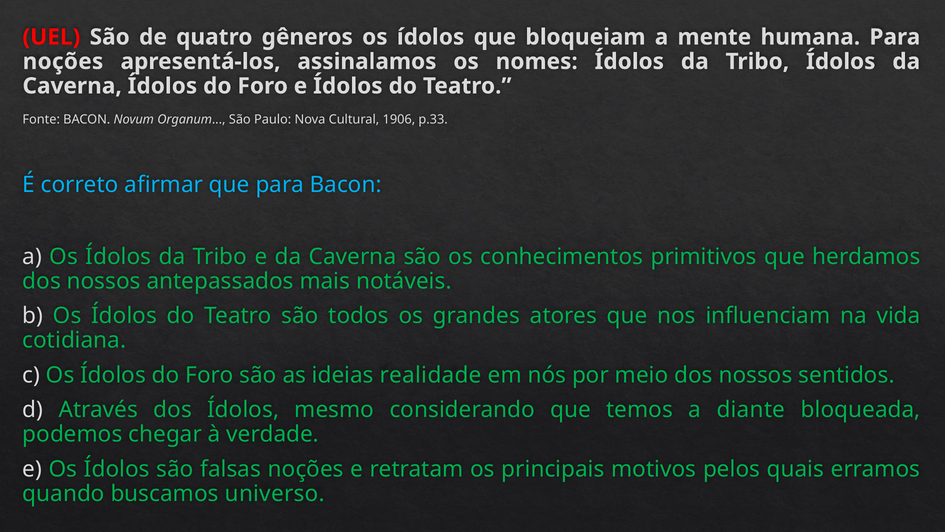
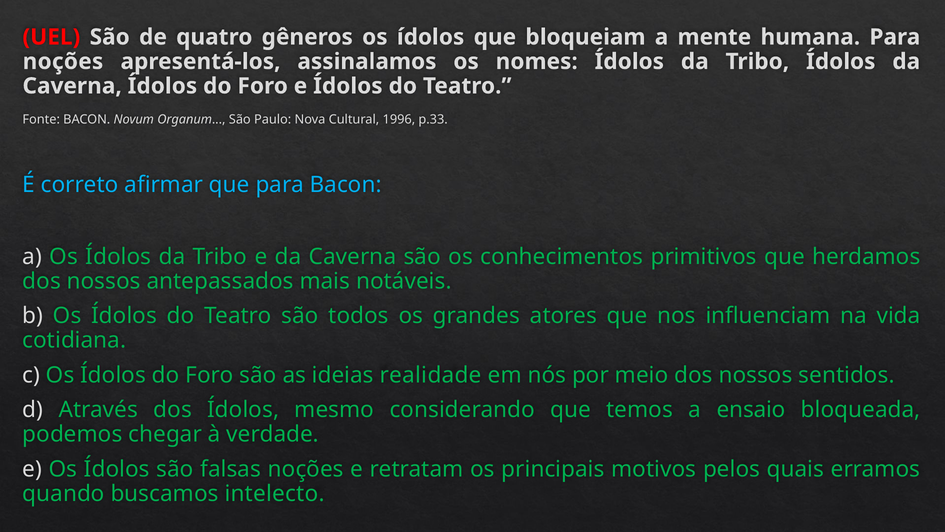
1906: 1906 -> 1996
diante: diante -> ensaio
universo: universo -> intelecto
